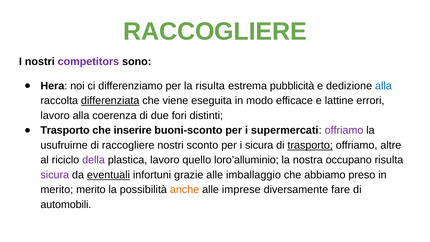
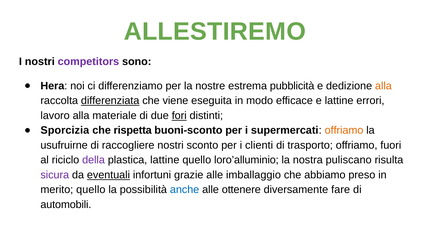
RACCOGLIERE at (215, 31): RACCOGLIERE -> ALLESTIREMO
la risulta: risulta -> nostre
alla at (383, 86) colour: blue -> orange
coerenza: coerenza -> materiale
fori underline: none -> present
Trasporto at (65, 130): Trasporto -> Sporcizia
inserire: inserire -> rispetta
offriamo at (344, 130) colour: purple -> orange
i sicura: sicura -> clienti
trasporto at (310, 145) underline: present -> none
altre: altre -> fuori
plastica lavoro: lavoro -> lattine
occupano: occupano -> puliscano
merito merito: merito -> quello
anche colour: orange -> blue
imprese: imprese -> ottenere
